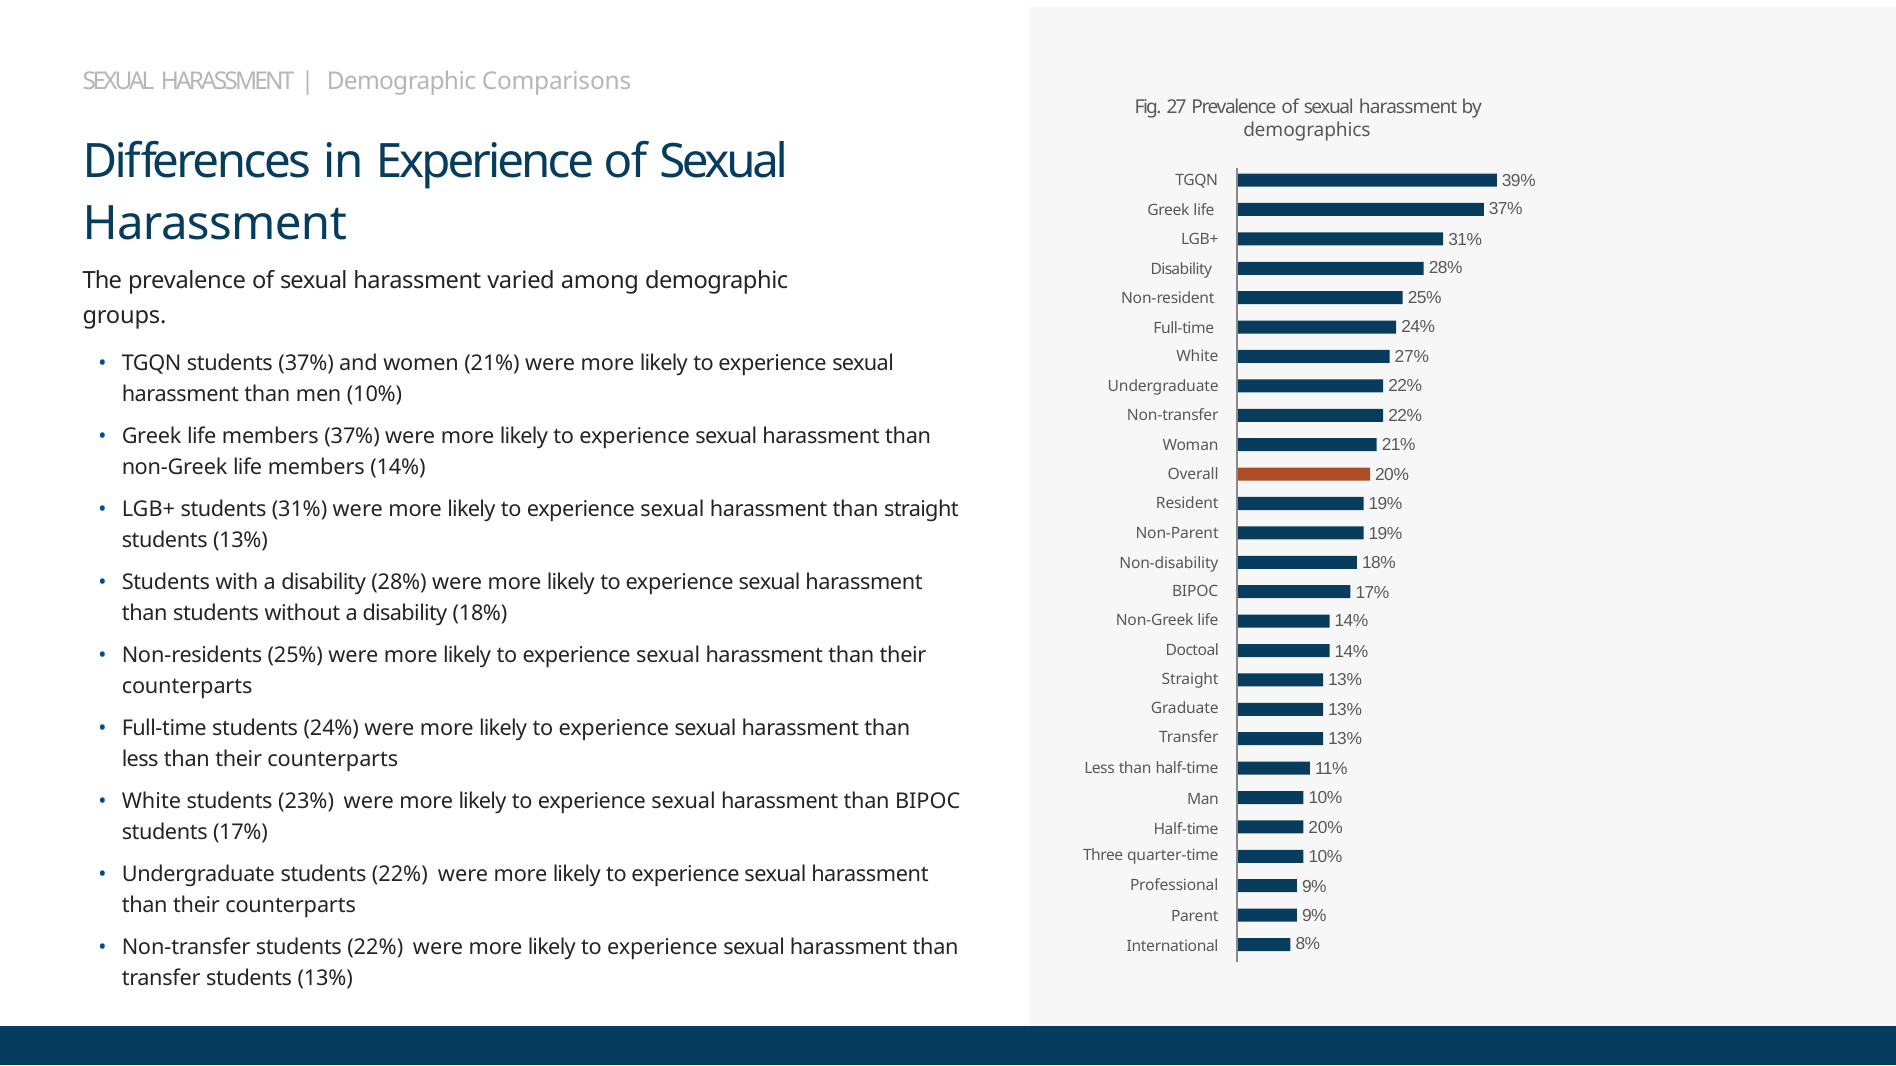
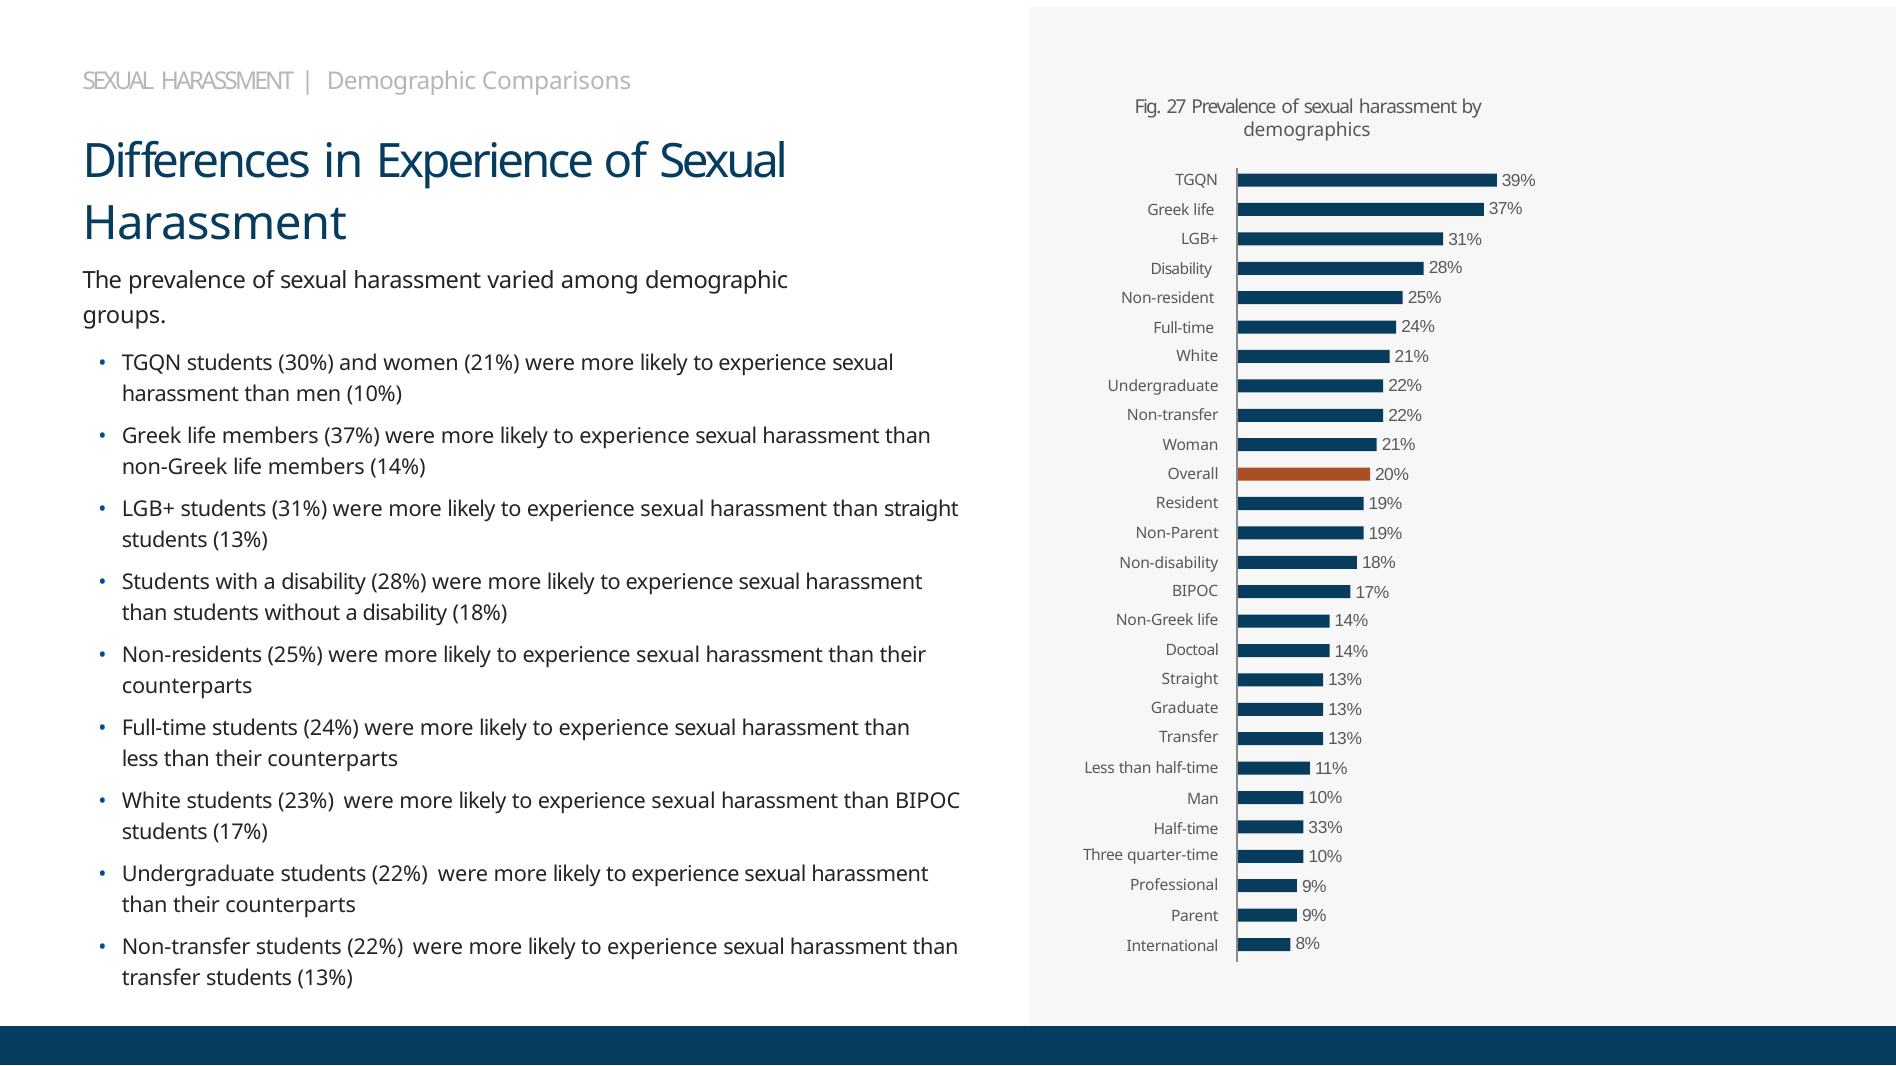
27% at (1412, 357): 27% -> 21%
students 37%: 37% -> 30%
20% at (1326, 828): 20% -> 33%
